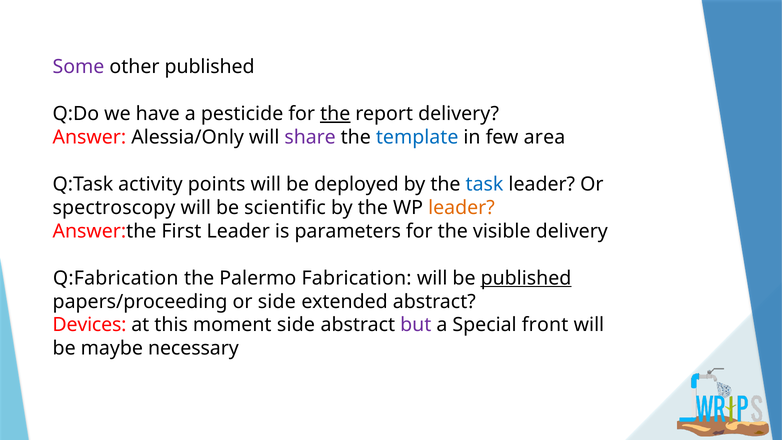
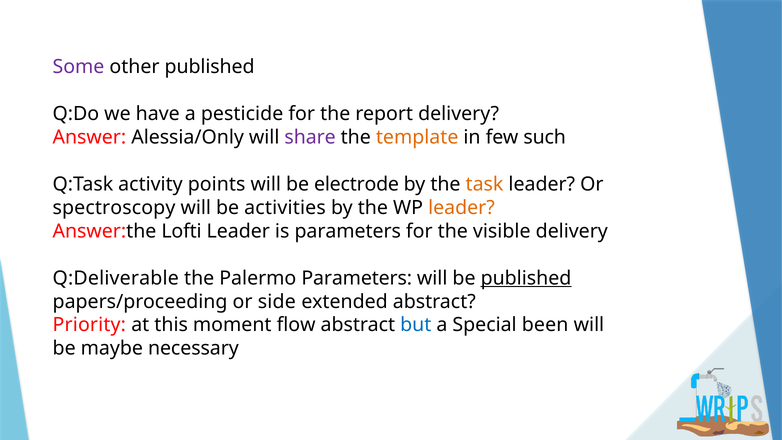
the at (335, 114) underline: present -> none
template colour: blue -> orange
area: area -> such
deployed: deployed -> electrode
task colour: blue -> orange
scientific: scientific -> activities
First: First -> Lofti
Q:Fabrication: Q:Fabrication -> Q:Deliverable
Palermo Fabrication: Fabrication -> Parameters
Devices: Devices -> Priority
moment side: side -> flow
but colour: purple -> blue
front: front -> been
